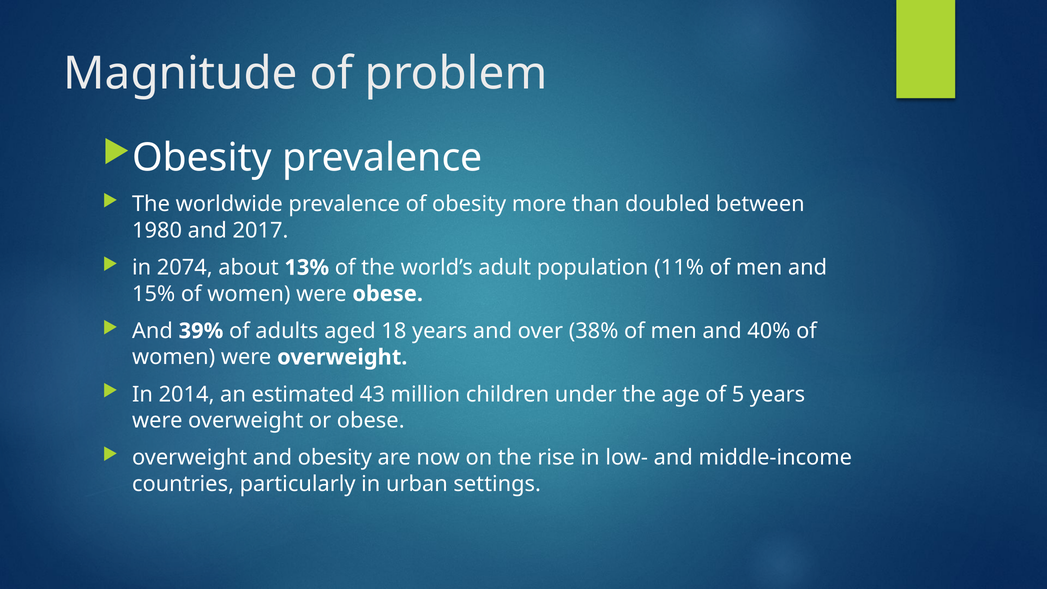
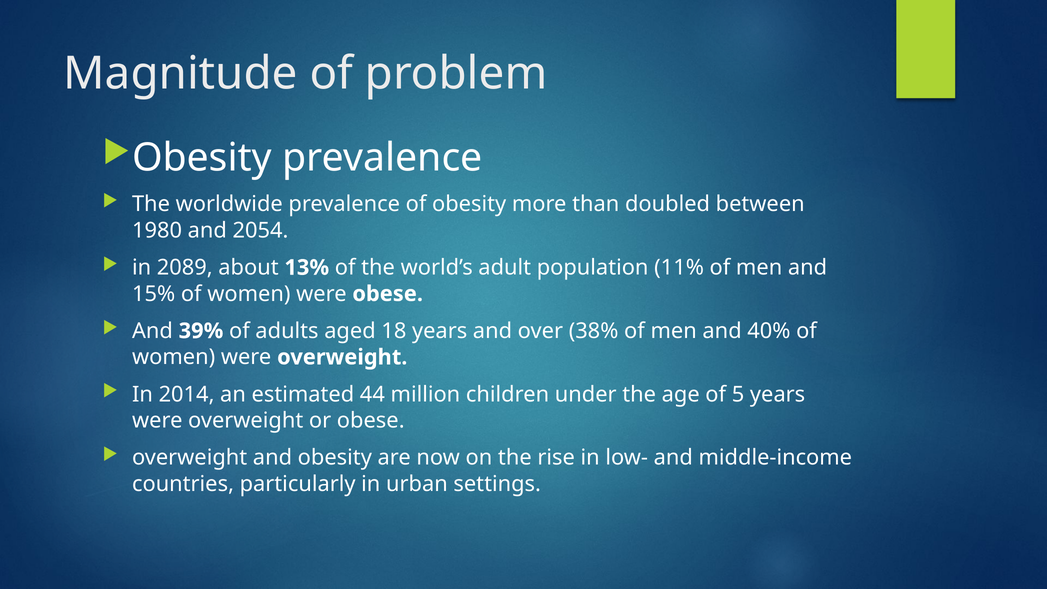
2017: 2017 -> 2054
2074: 2074 -> 2089
43: 43 -> 44
